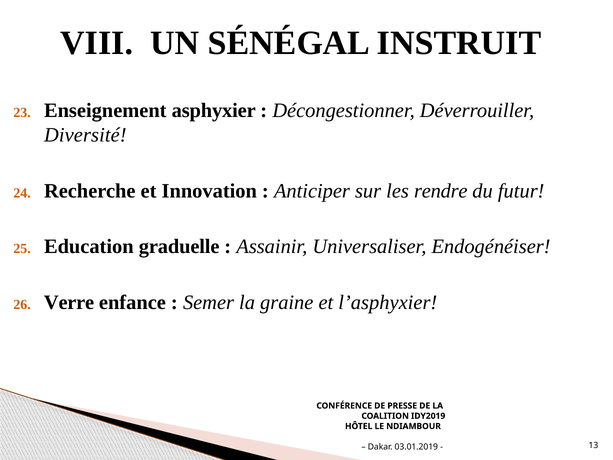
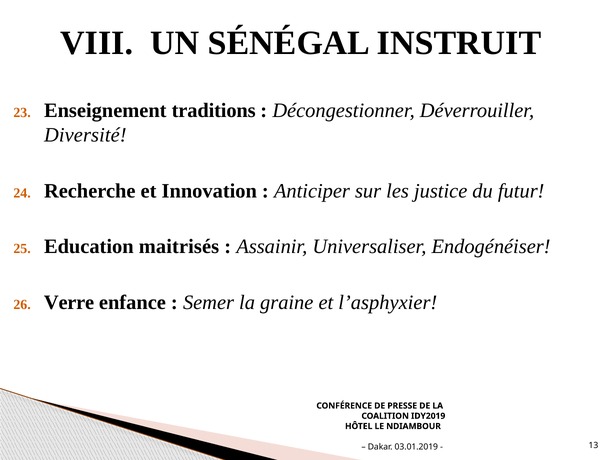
asphyxier: asphyxier -> traditions
rendre: rendre -> justice
graduelle: graduelle -> maitrisés
